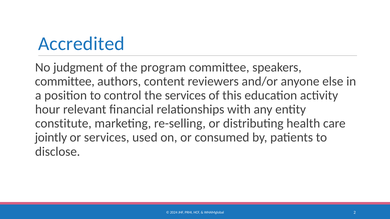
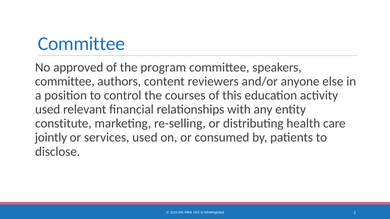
Accredited at (81, 44): Accredited -> Committee
judgment: judgment -> approved
the services: services -> courses
hour at (48, 110): hour -> used
